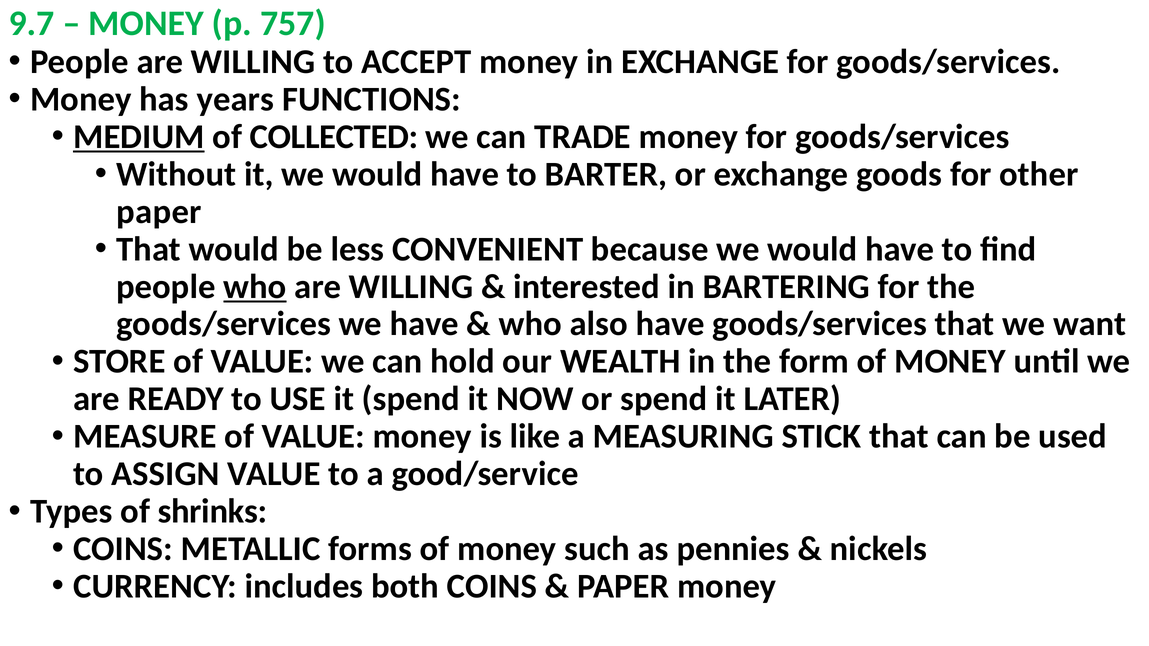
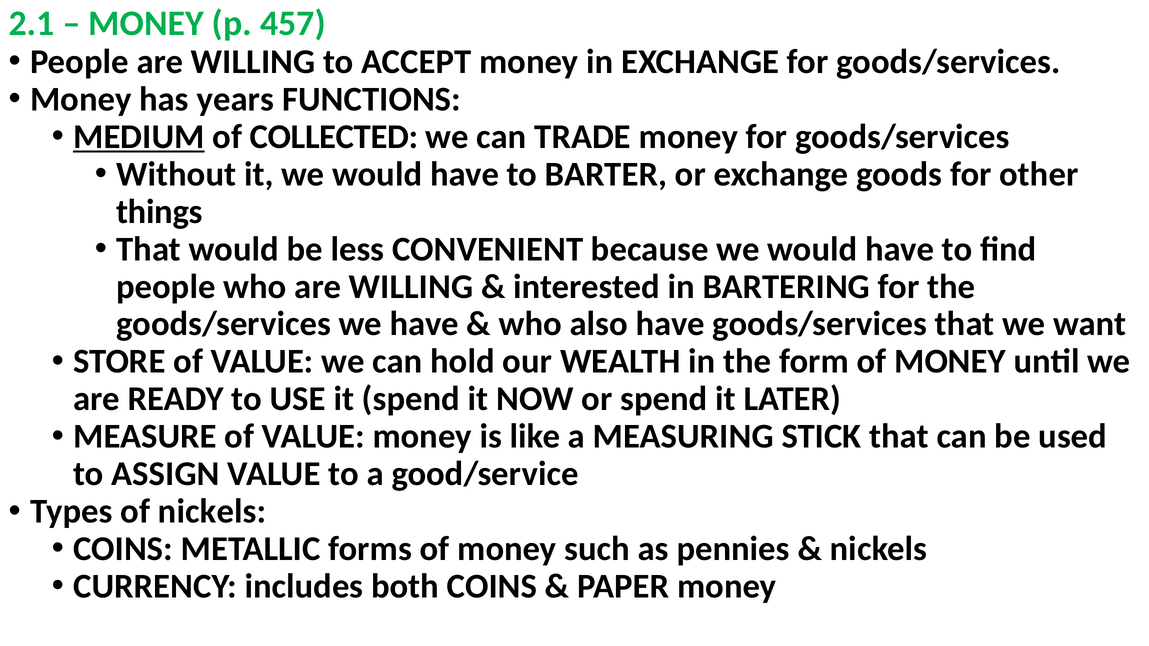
9.7: 9.7 -> 2.1
757: 757 -> 457
paper at (159, 212): paper -> things
who at (255, 287) underline: present -> none
of shrinks: shrinks -> nickels
